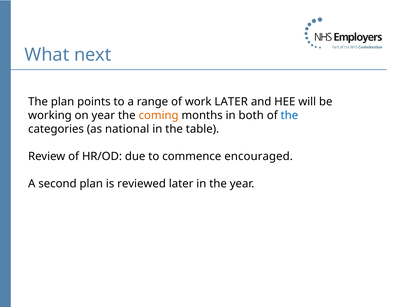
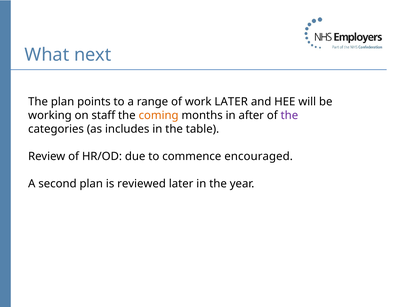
on year: year -> staff
both: both -> after
the at (289, 115) colour: blue -> purple
national: national -> includes
